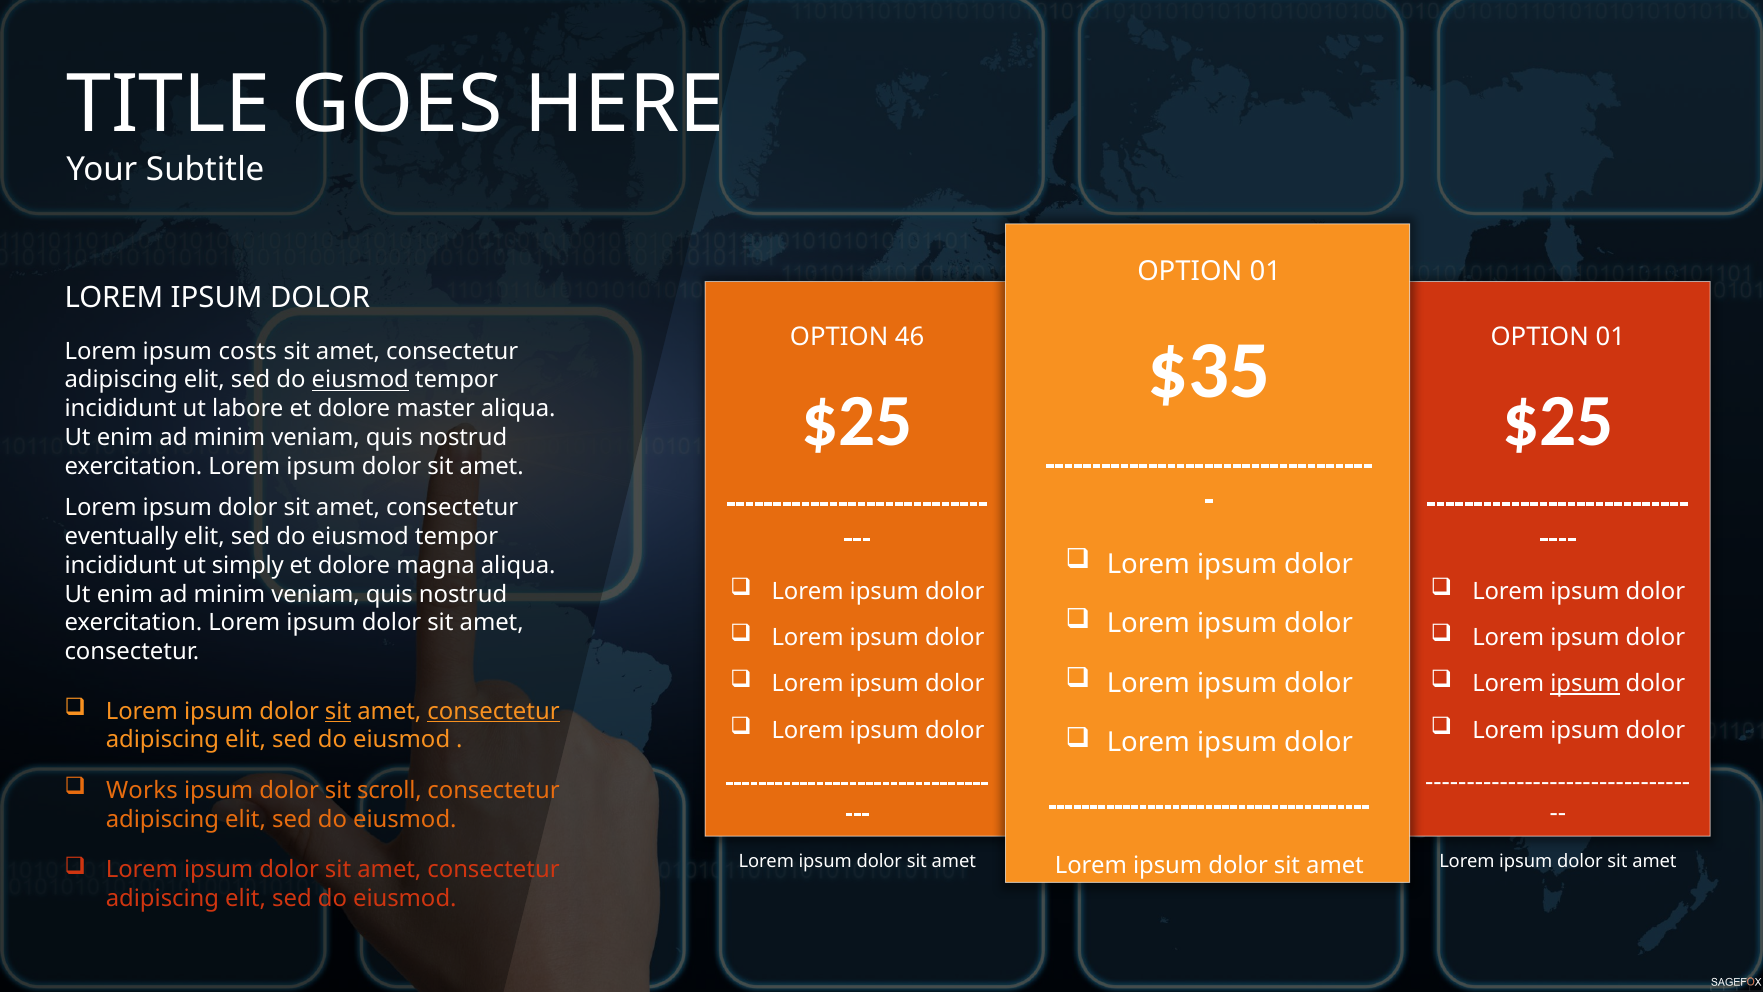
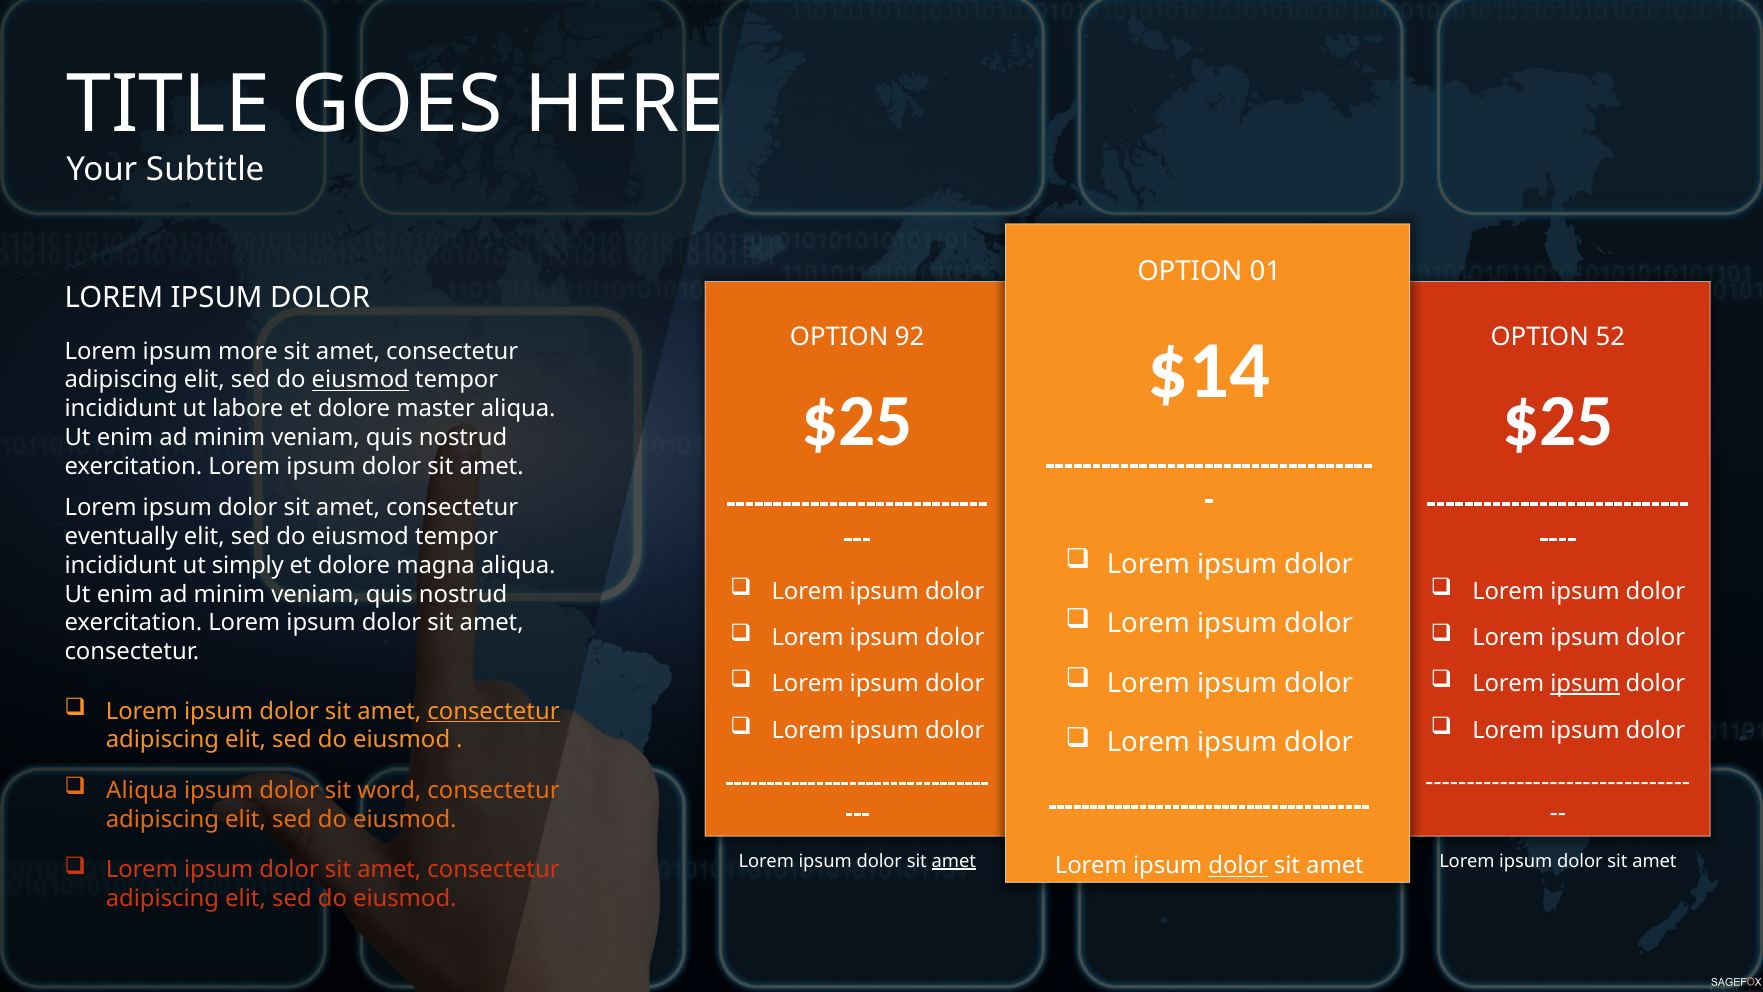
46: 46 -> 92
01 at (1610, 337): 01 -> 52
$35: $35 -> $14
costs: costs -> more
sit at (338, 711) underline: present -> none
Works at (142, 790): Works -> Aliqua
scroll: scroll -> word
amet at (954, 861) underline: none -> present
dolor at (1238, 866) underline: none -> present
